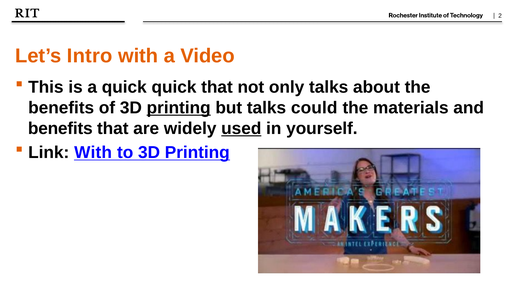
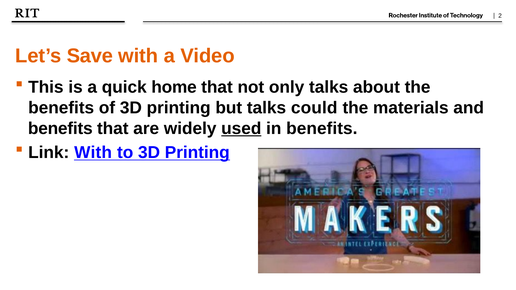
Intro: Intro -> Save
quick quick: quick -> home
printing at (179, 108) underline: present -> none
in yourself: yourself -> benefits
